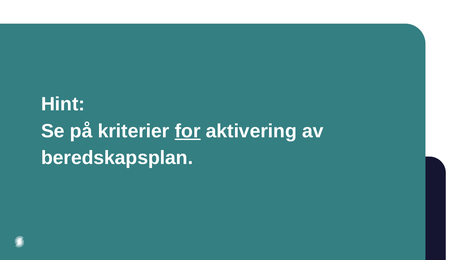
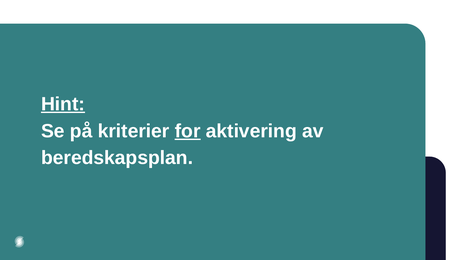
Hint underline: none -> present
